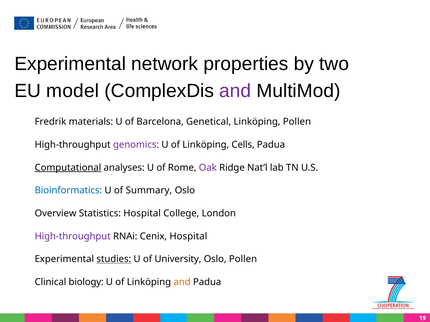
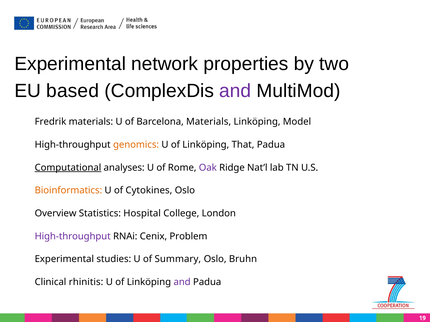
model: model -> based
Barcelona Genetical: Genetical -> Materials
Linköping Pollen: Pollen -> Model
genomics colour: purple -> orange
Cells: Cells -> That
Bioinformatics colour: blue -> orange
Summary: Summary -> Cytokines
Cenix Hospital: Hospital -> Problem
studies underline: present -> none
University: University -> Summary
Oslo Pollen: Pollen -> Bruhn
biology: biology -> rhinitis
and at (182, 282) colour: orange -> purple
